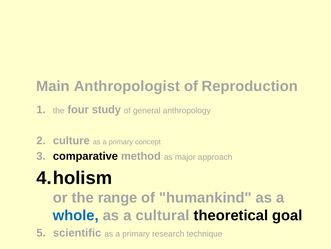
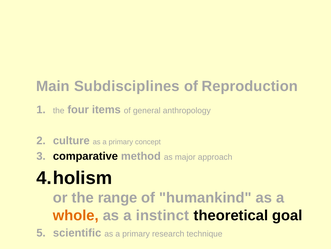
Anthropologist: Anthropologist -> Subdisciplines
study: study -> items
whole colour: blue -> orange
cultural: cultural -> instinct
